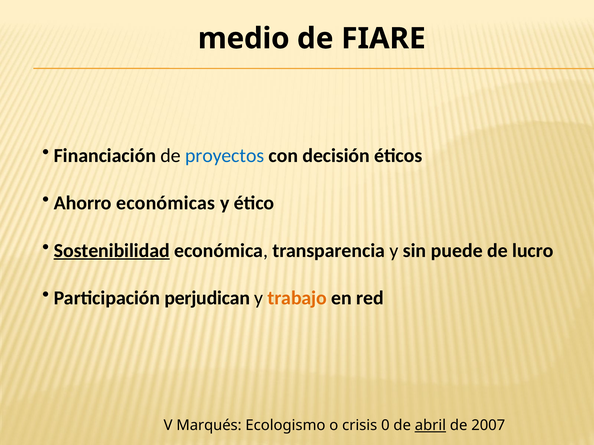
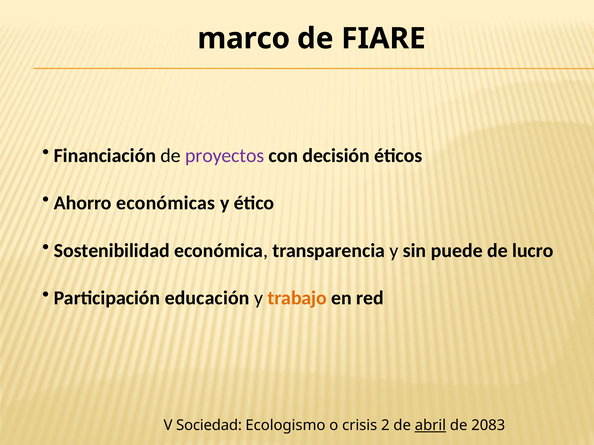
medio: medio -> marco
proyectos colour: blue -> purple
Sostenibilidad underline: present -> none
perjudican: perjudican -> educación
Marqués: Marqués -> Sociedad
0: 0 -> 2
2007: 2007 -> 2083
